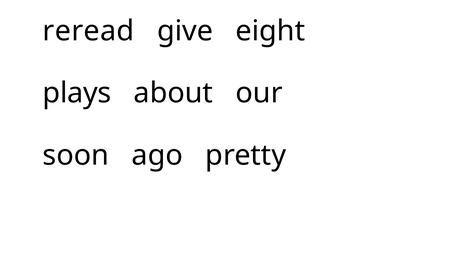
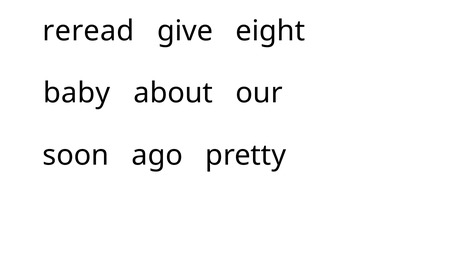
plays: plays -> baby
